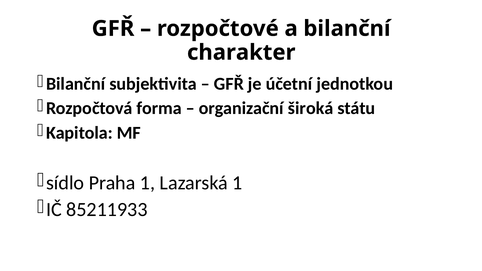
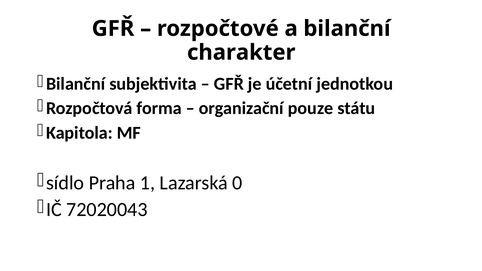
široká: široká -> pouze
Lazarská 1: 1 -> 0
85211933: 85211933 -> 72020043
